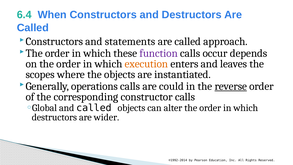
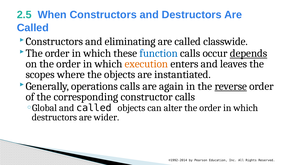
6.4: 6.4 -> 2.5
statements: statements -> eliminating
approach: approach -> classwide
function colour: purple -> blue
depends underline: none -> present
could: could -> again
